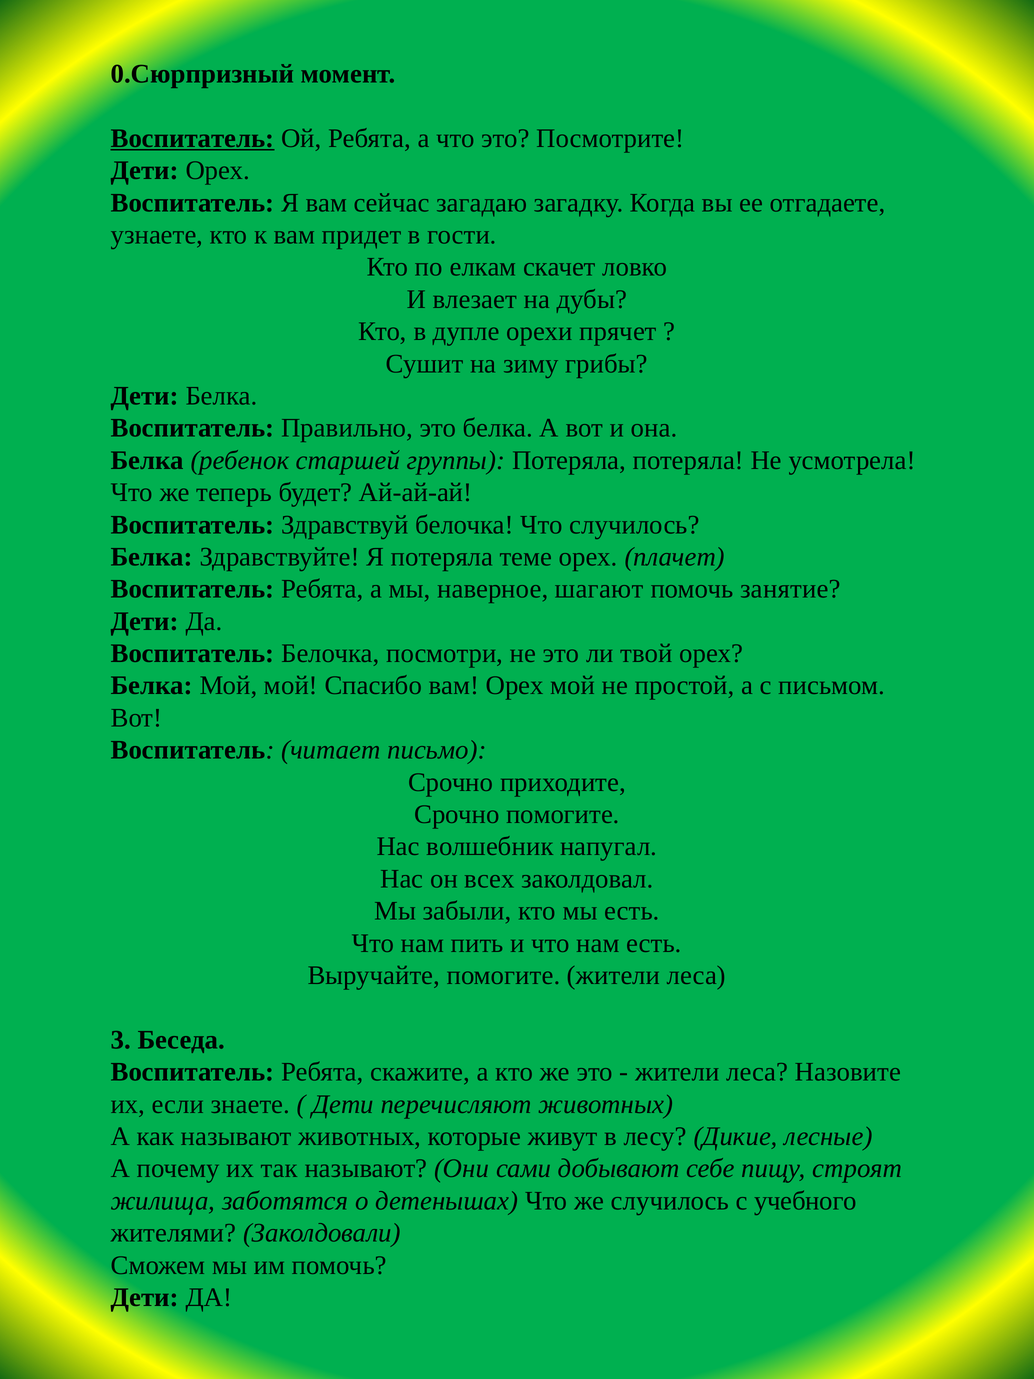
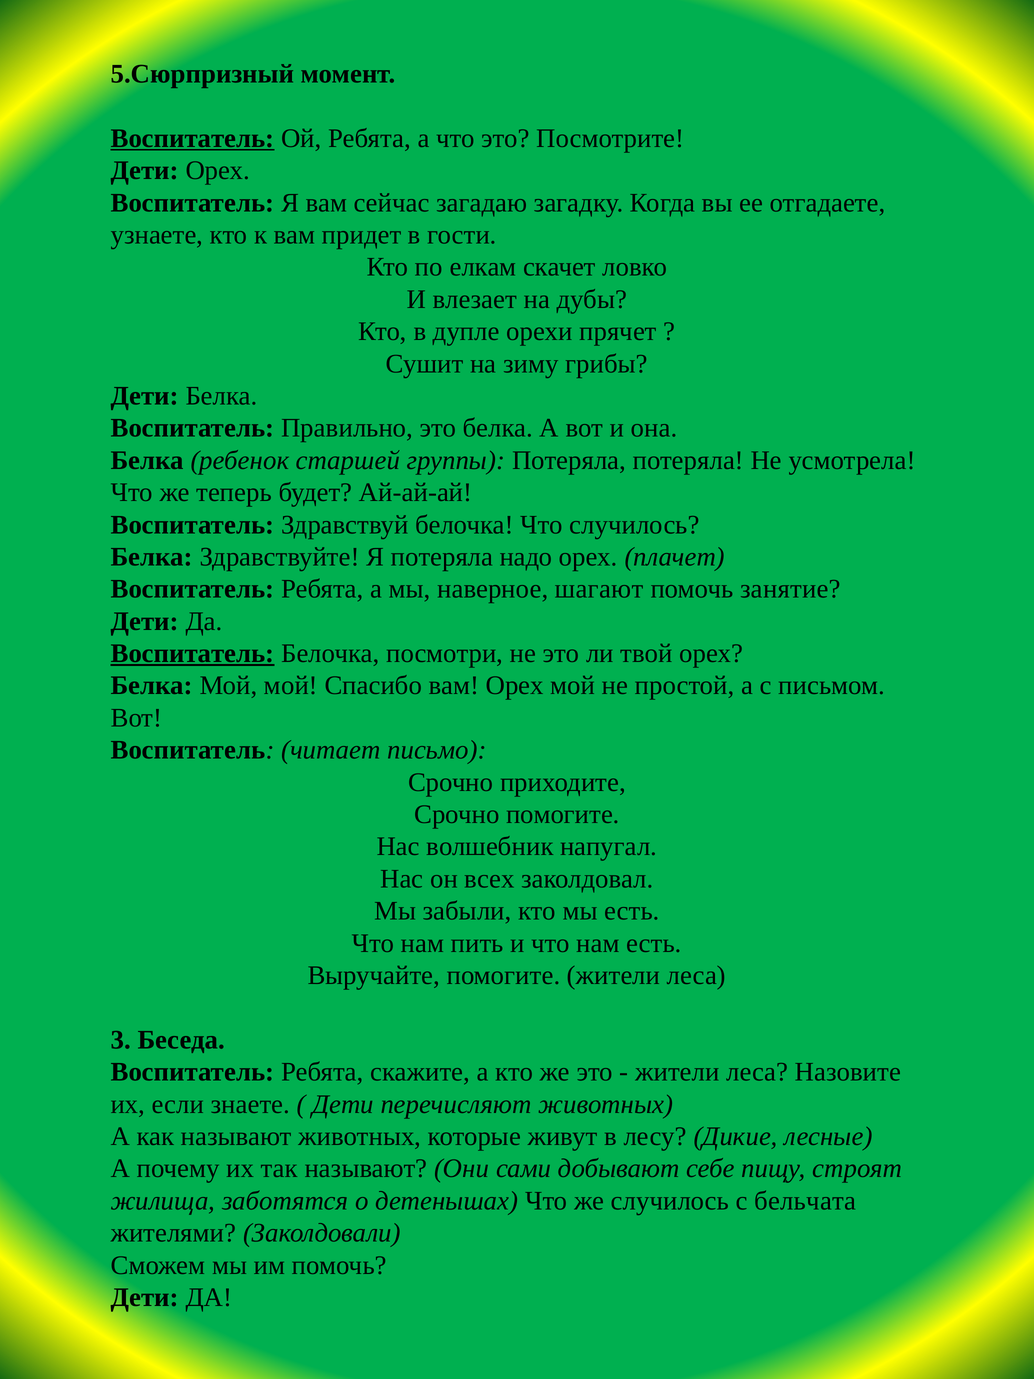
0.Сюрпризный: 0.Сюрпризный -> 5.Сюрпризный
теме: теме -> надо
Воспитатель at (192, 653) underline: none -> present
учебного: учебного -> бельчата
